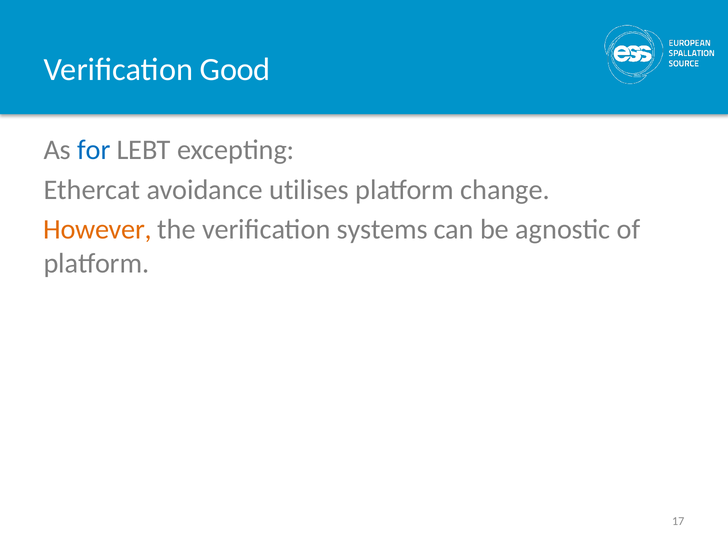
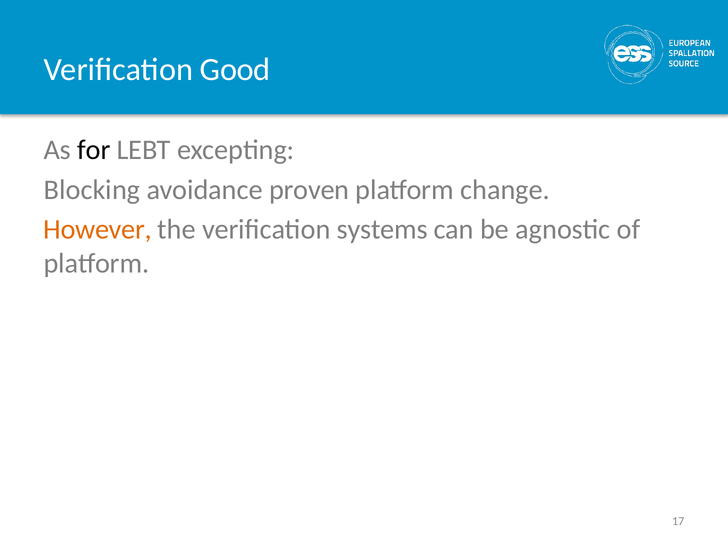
for colour: blue -> black
Ethercat: Ethercat -> Blocking
utilises: utilises -> proven
